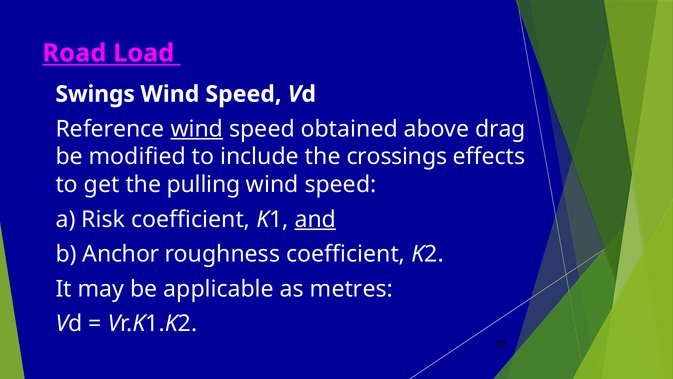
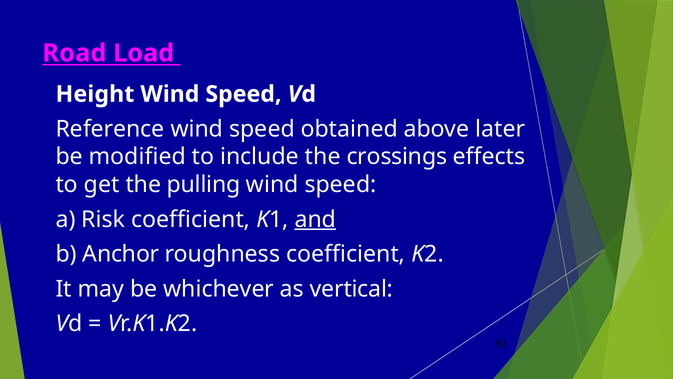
Swings: Swings -> Height
wind at (197, 129) underline: present -> none
drag: drag -> later
applicable: applicable -> whichever
metres: metres -> vertical
